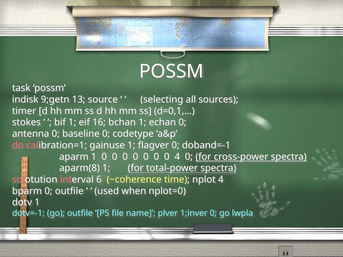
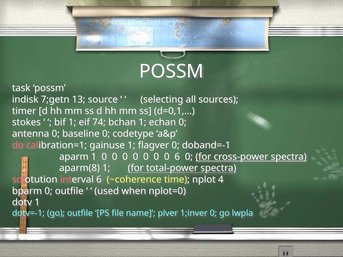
9;getn: 9;getn -> 7;getn
16: 16 -> 74
0 4: 4 -> 6
